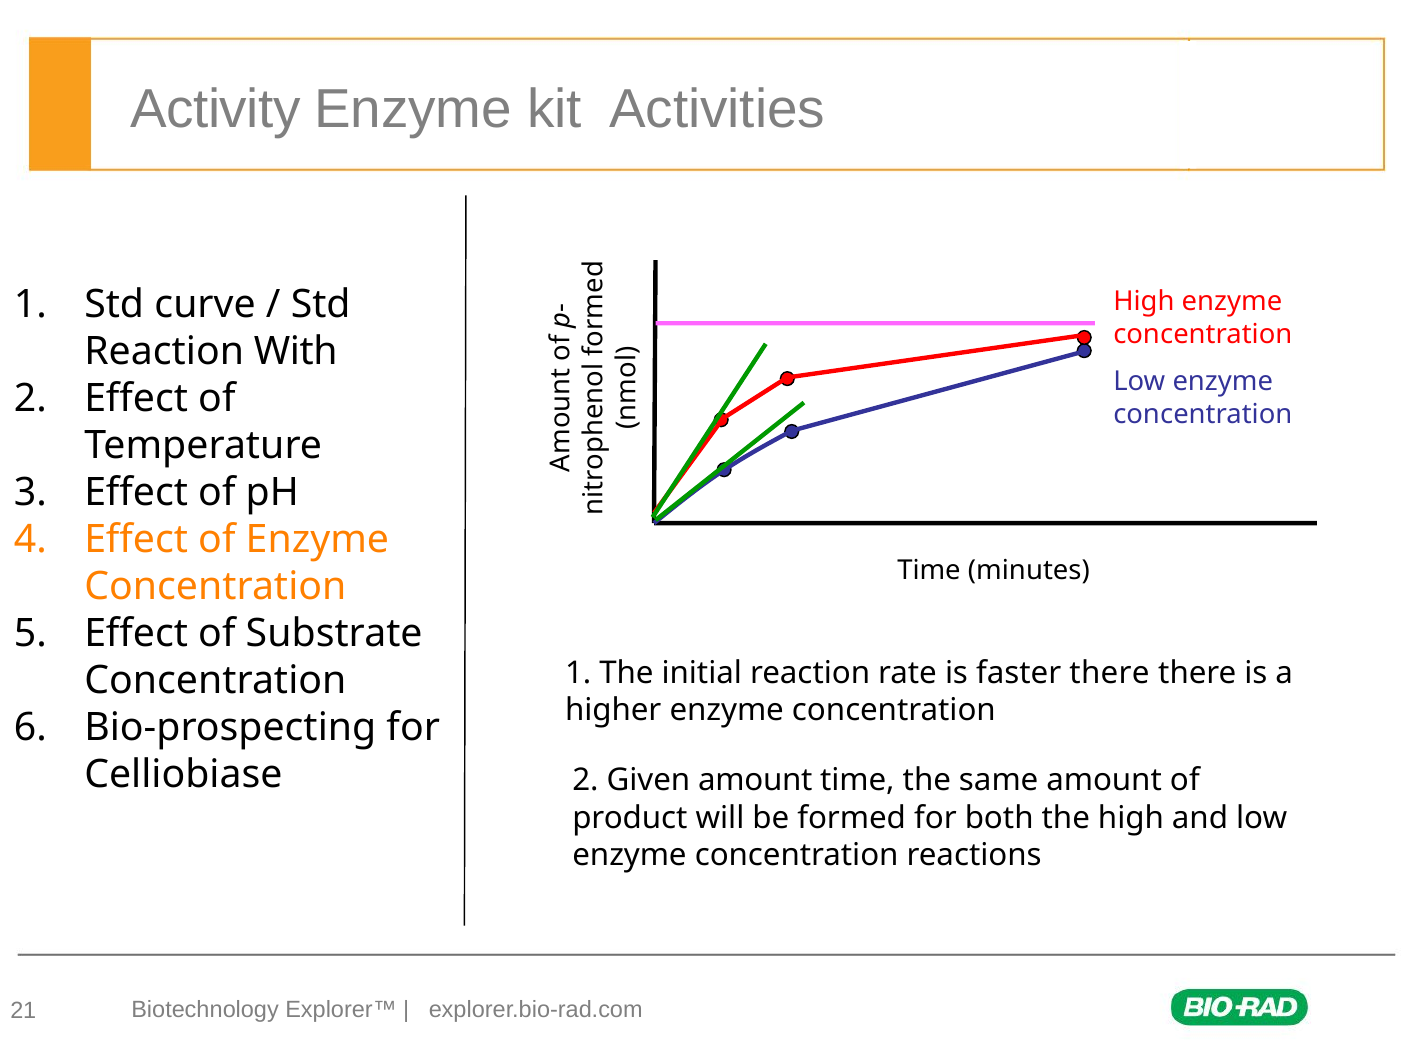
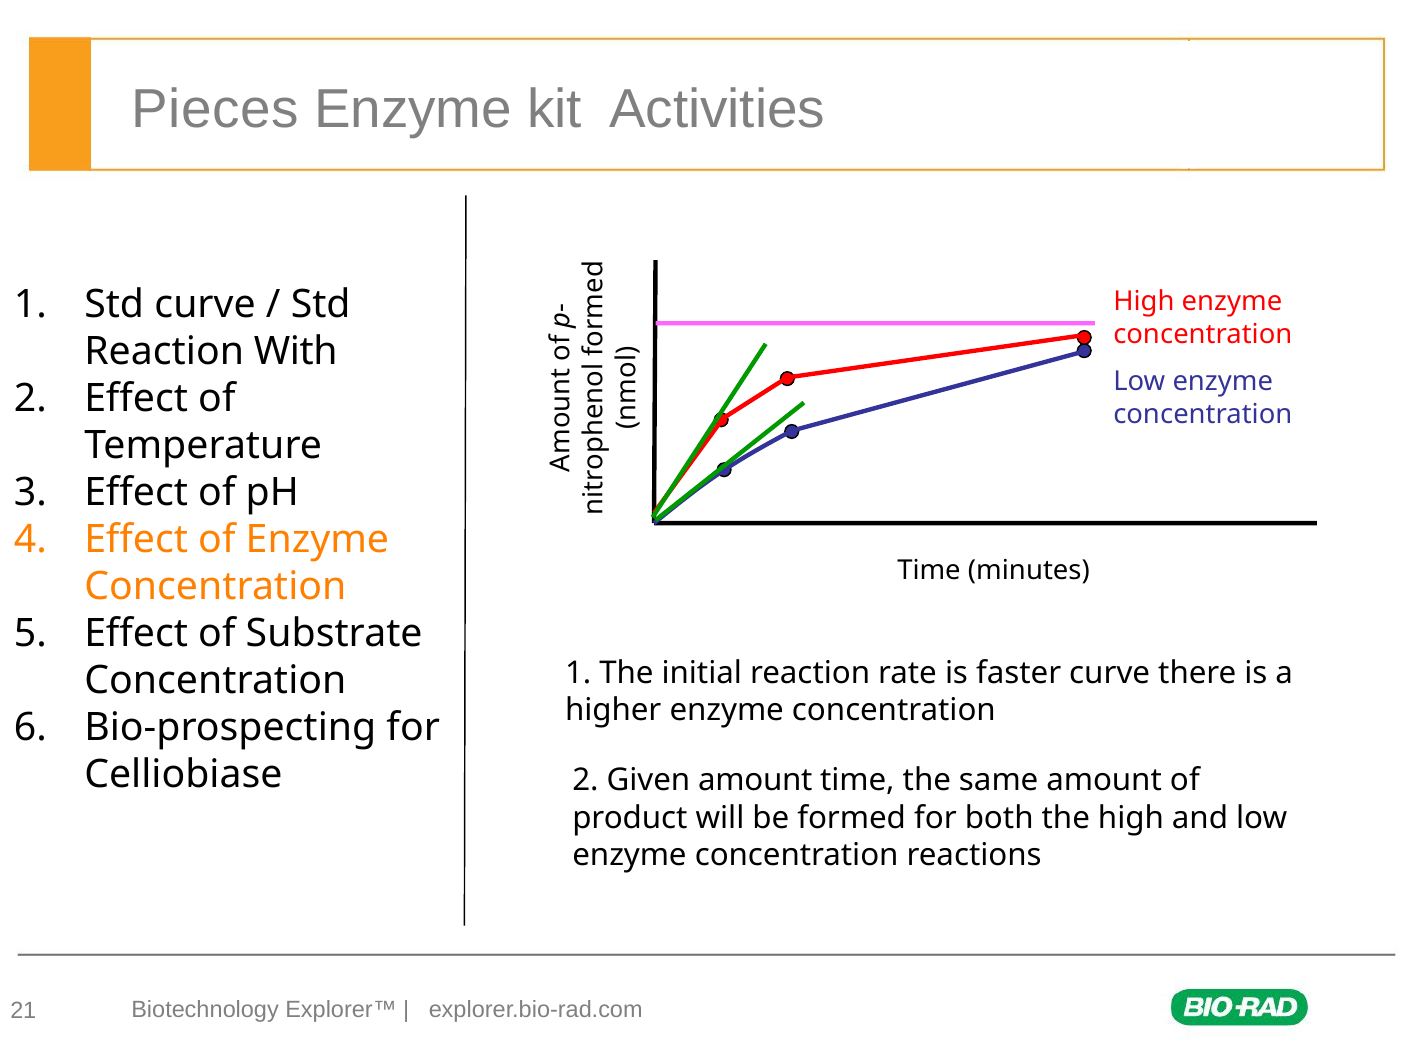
Activity: Activity -> Pieces
faster there: there -> curve
